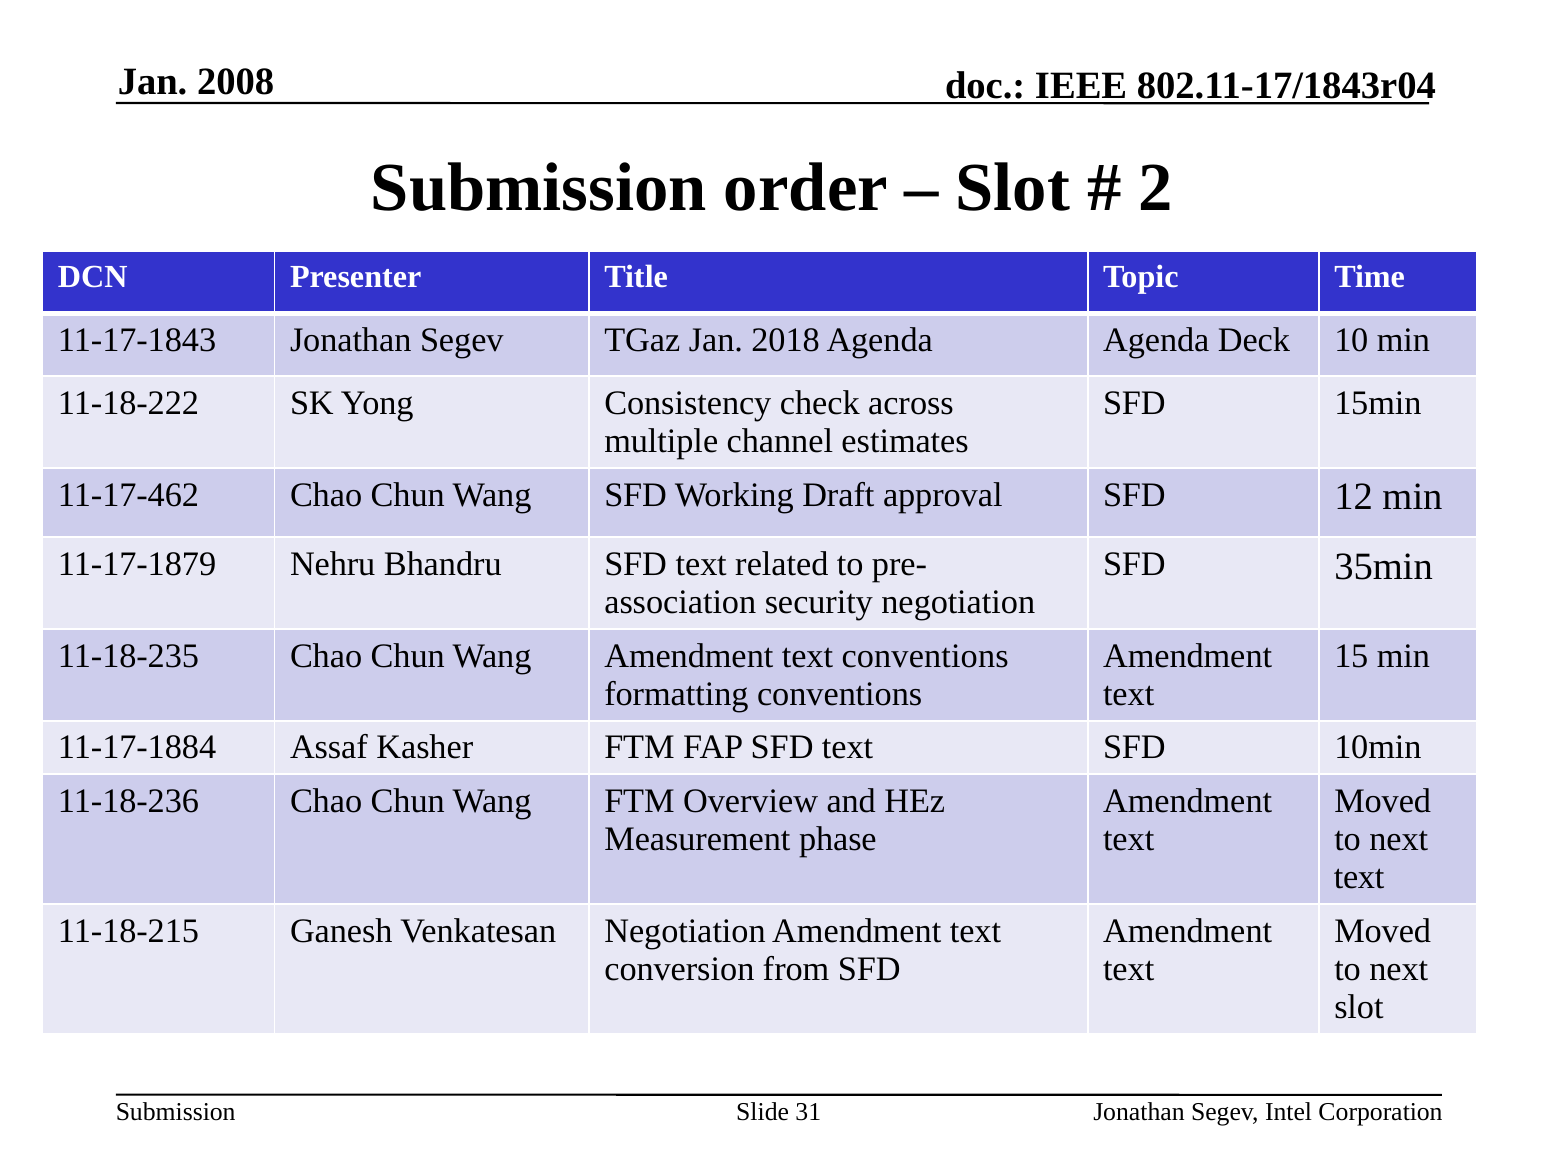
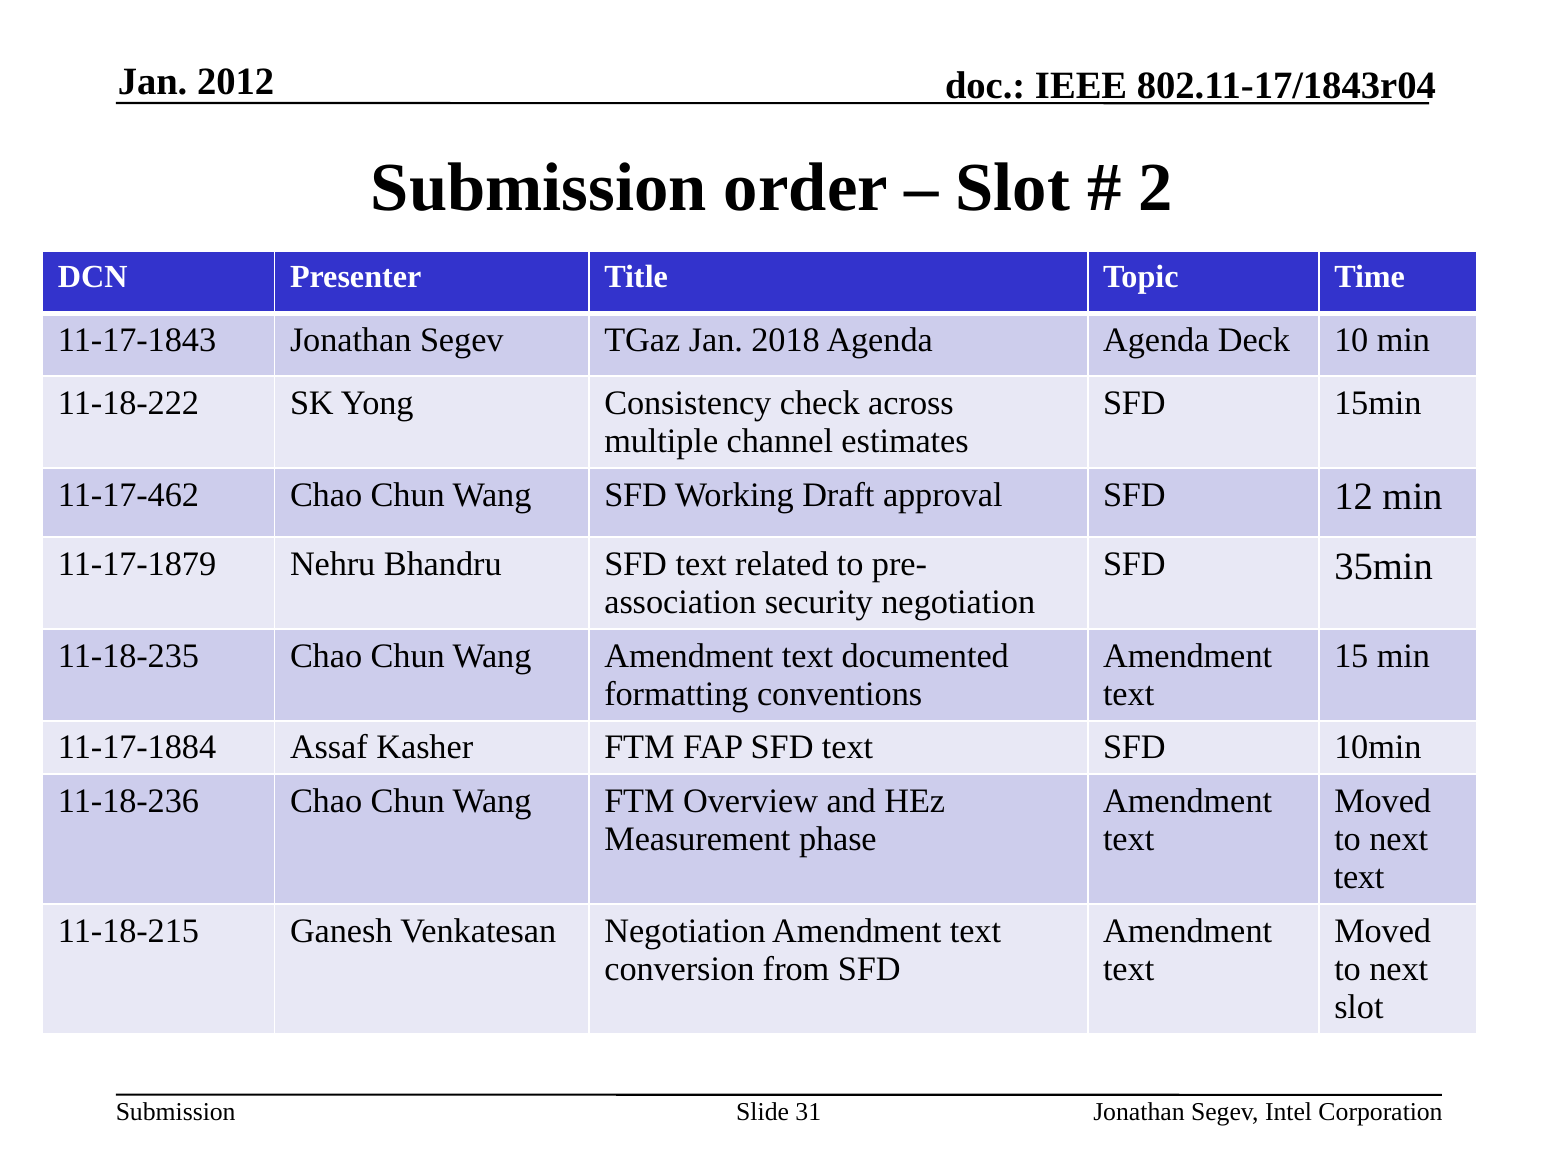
2008: 2008 -> 2012
text conventions: conventions -> documented
